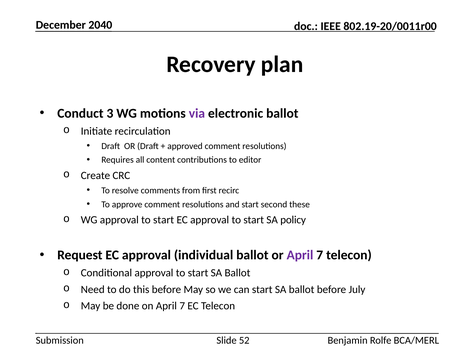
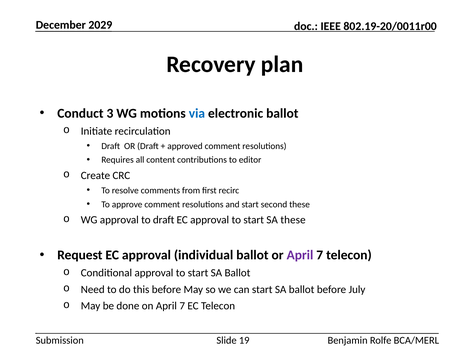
2040: 2040 -> 2029
via colour: purple -> blue
WG approval to start: start -> draft
SA policy: policy -> these
52: 52 -> 19
